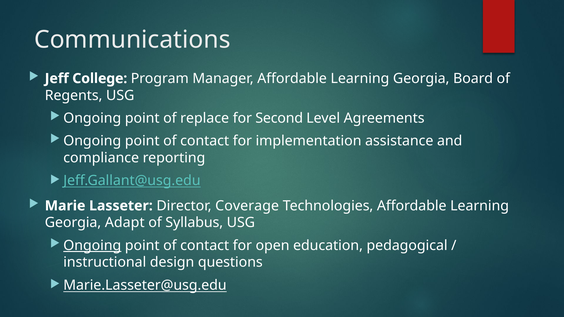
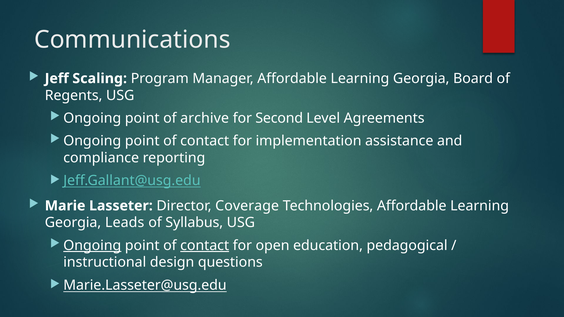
College: College -> Scaling
replace: replace -> archive
Adapt: Adapt -> Leads
contact at (205, 246) underline: none -> present
